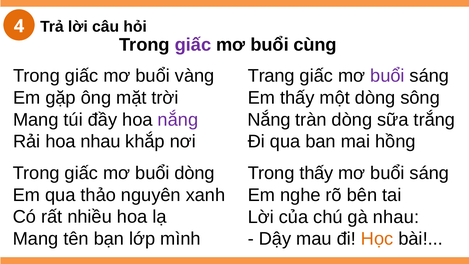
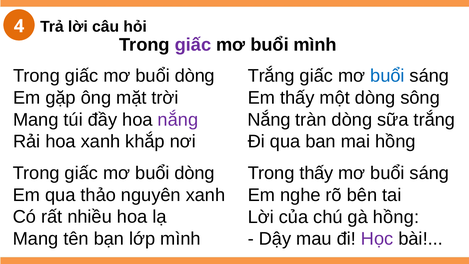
buổi cùng: cùng -> mình
vàng at (195, 76): vàng -> dòng
Trang at (271, 76): Trang -> Trắng
buổi at (387, 76) colour: purple -> blue
hoa nhau: nhau -> xanh
gà nhau: nhau -> hồng
Học colour: orange -> purple
